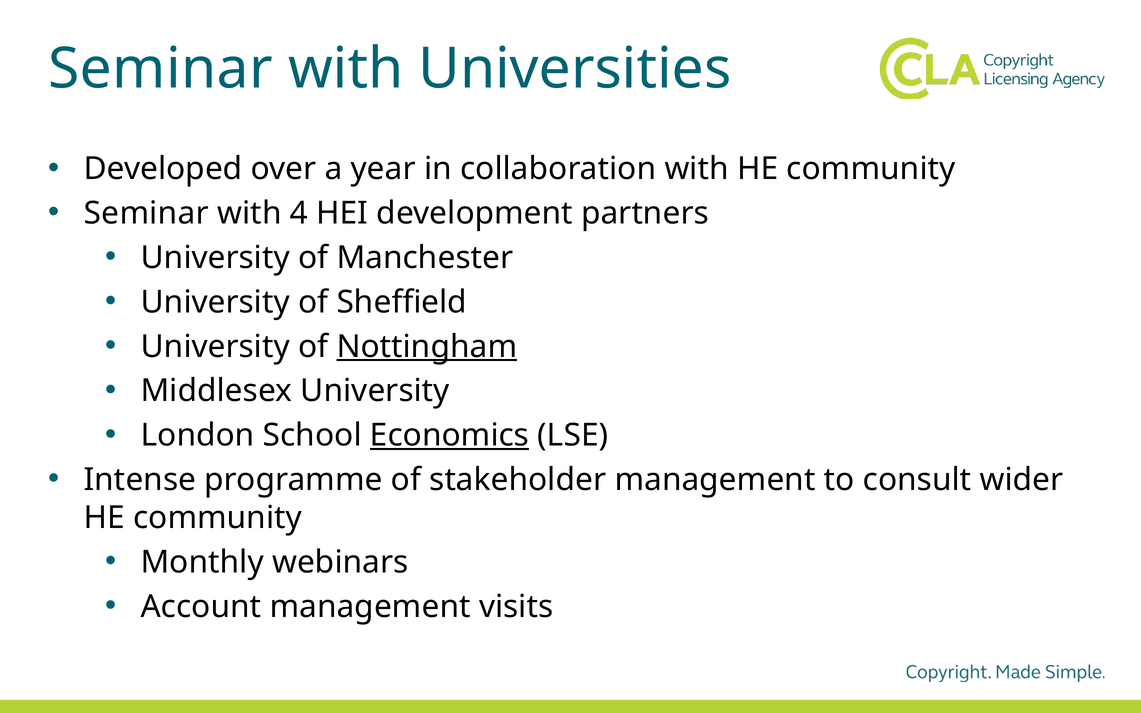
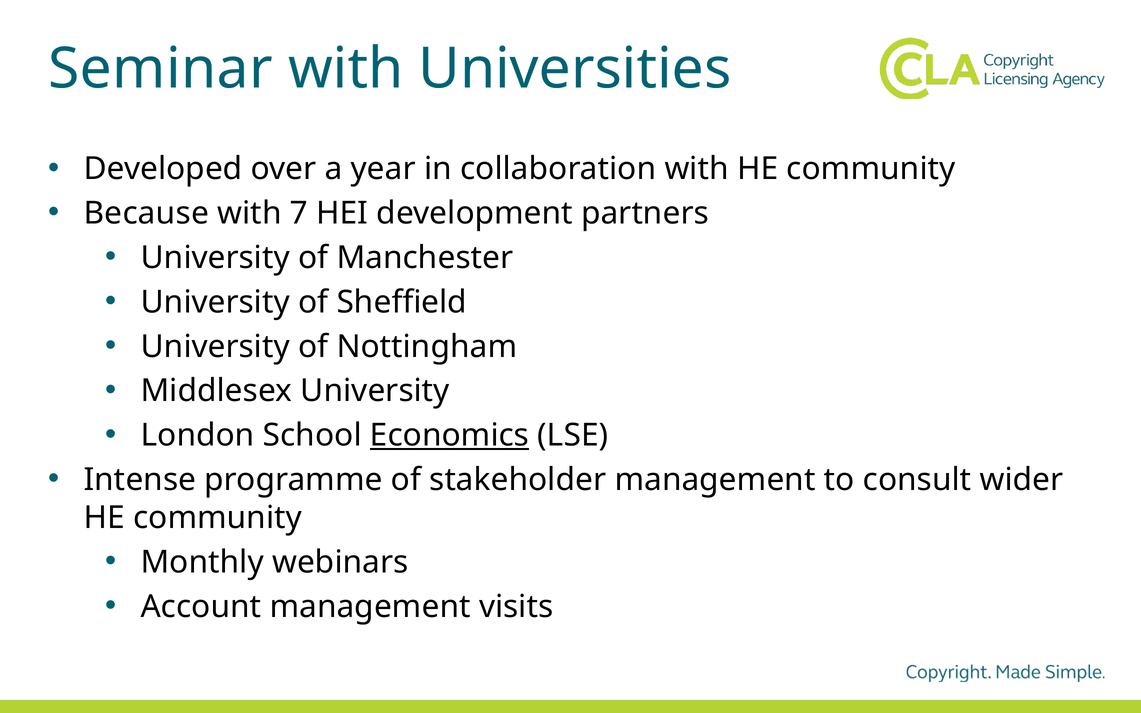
Seminar at (146, 213): Seminar -> Because
4: 4 -> 7
Nottingham underline: present -> none
